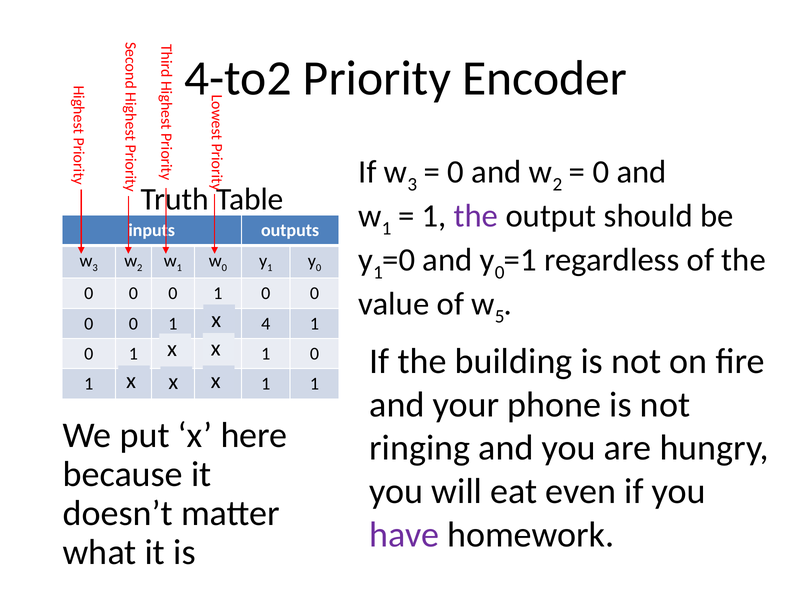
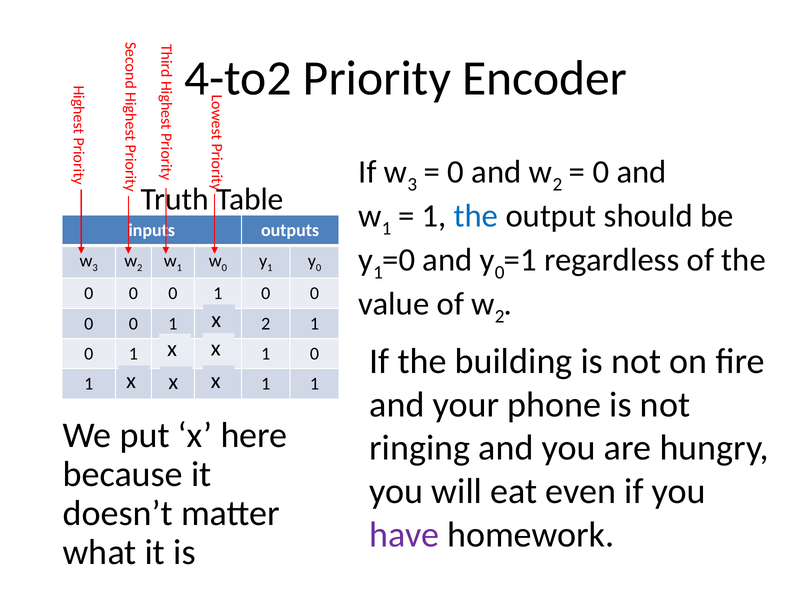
the at (476, 216) colour: purple -> blue
5 at (500, 317): 5 -> 2
4 at (266, 324): 4 -> 2
